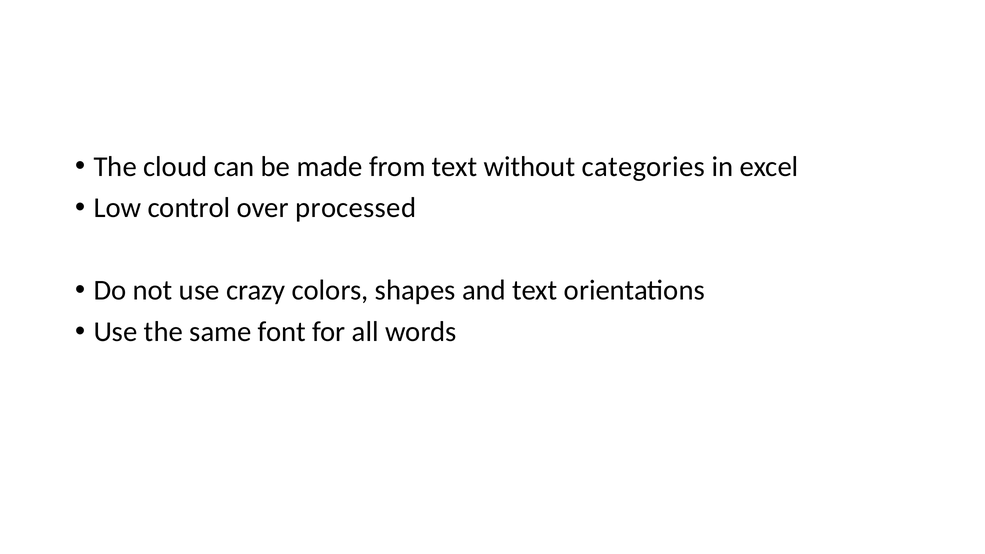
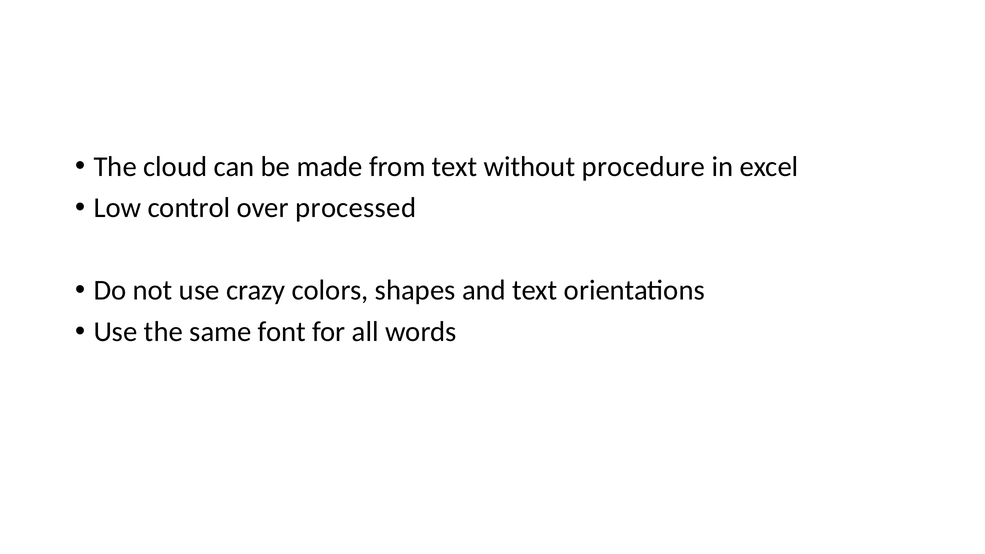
categories: categories -> procedure
